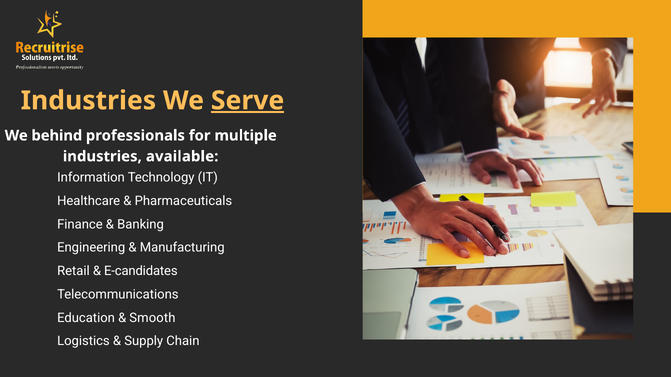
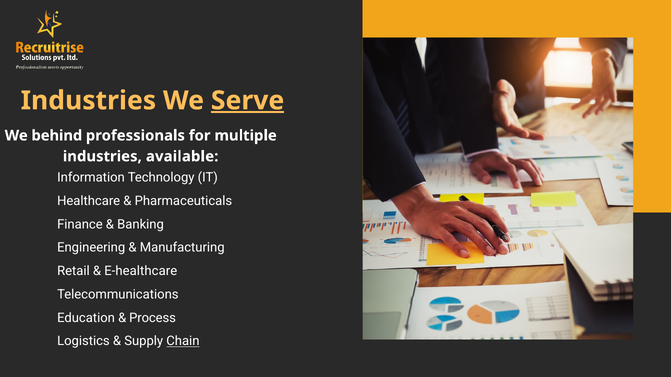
E-candidates: E-candidates -> E-healthcare
Smooth: Smooth -> Process
Chain underline: none -> present
